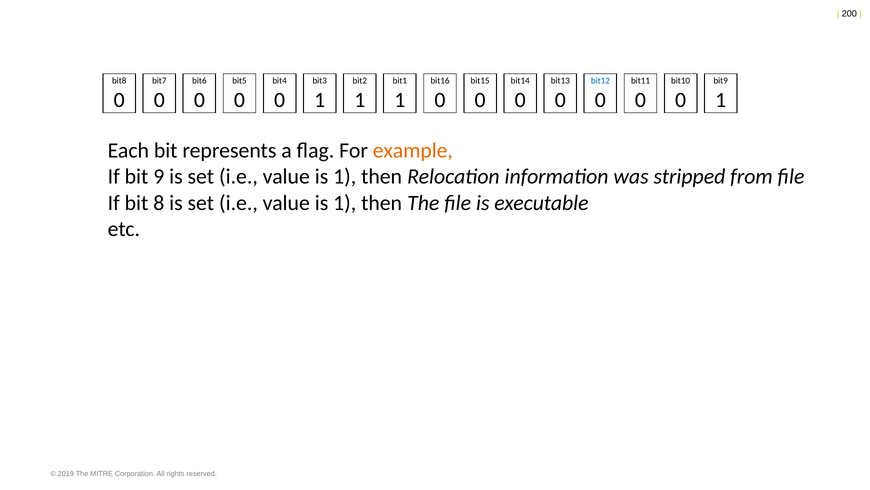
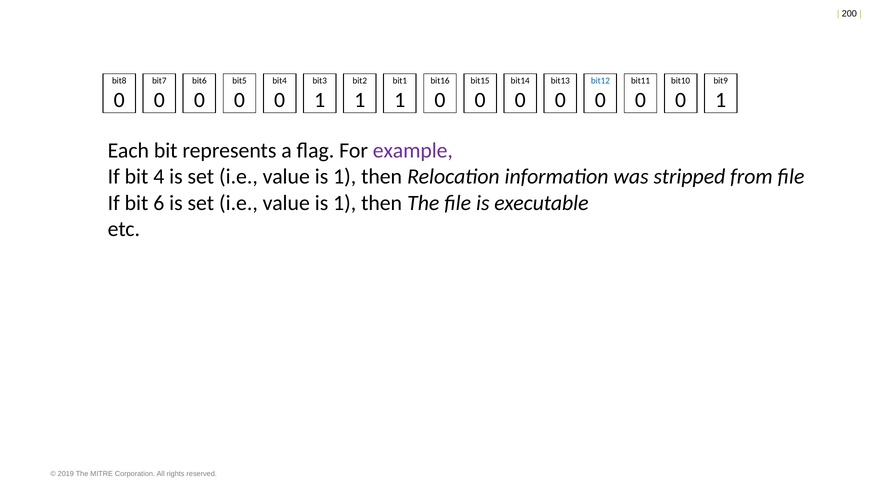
example colour: orange -> purple
9: 9 -> 4
8: 8 -> 6
